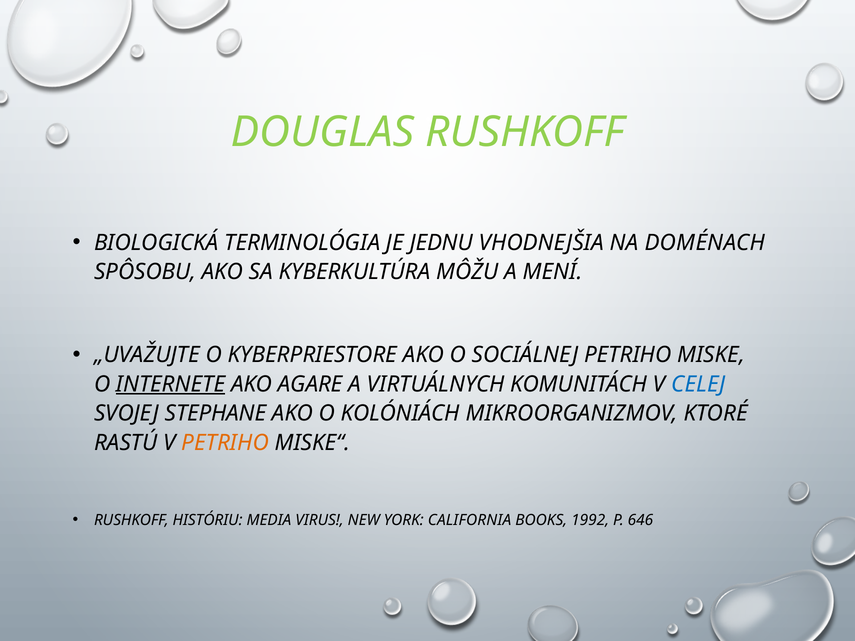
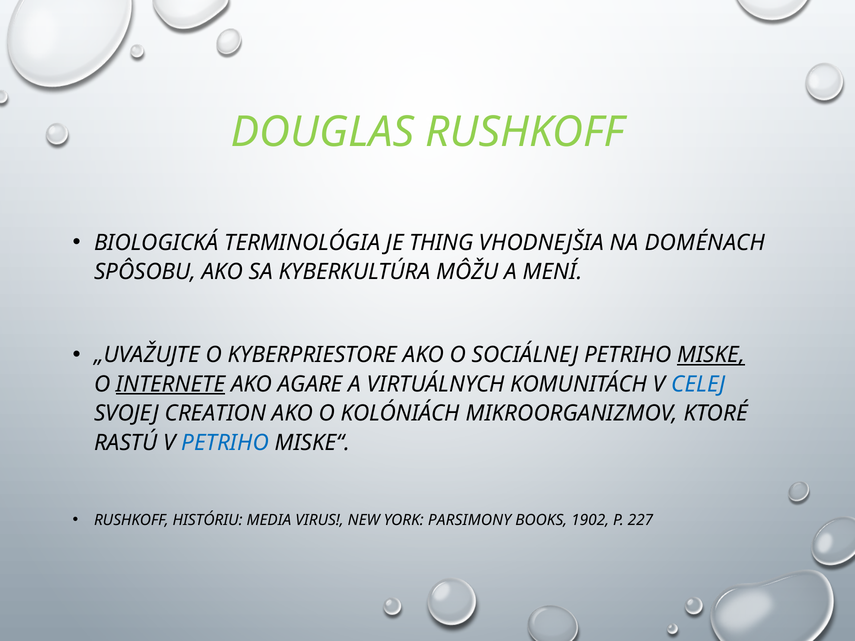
JEDNU: JEDNU -> THING
MISKE underline: none -> present
STEPHANE: STEPHANE -> CREATION
PETRIHO at (225, 443) colour: orange -> blue
CALIFORNIA: CALIFORNIA -> PARSIMONY
1992: 1992 -> 1902
646: 646 -> 227
